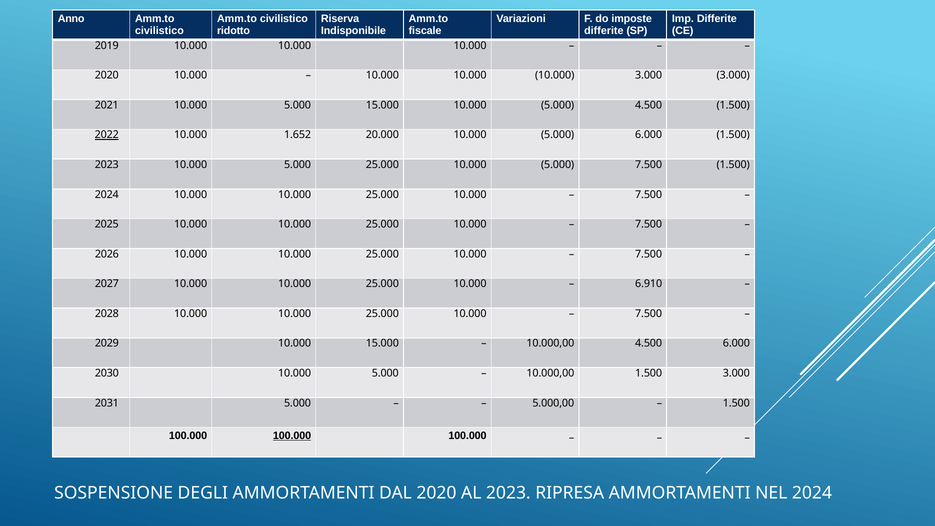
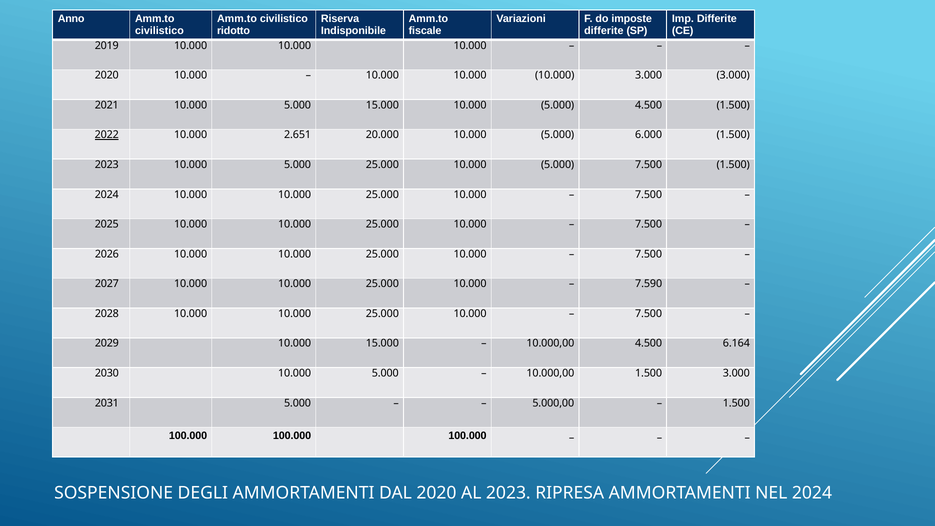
1.652: 1.652 -> 2.651
6.910: 6.910 -> 7.590
4.500 6.000: 6.000 -> 6.164
100.000 at (292, 436) underline: present -> none
